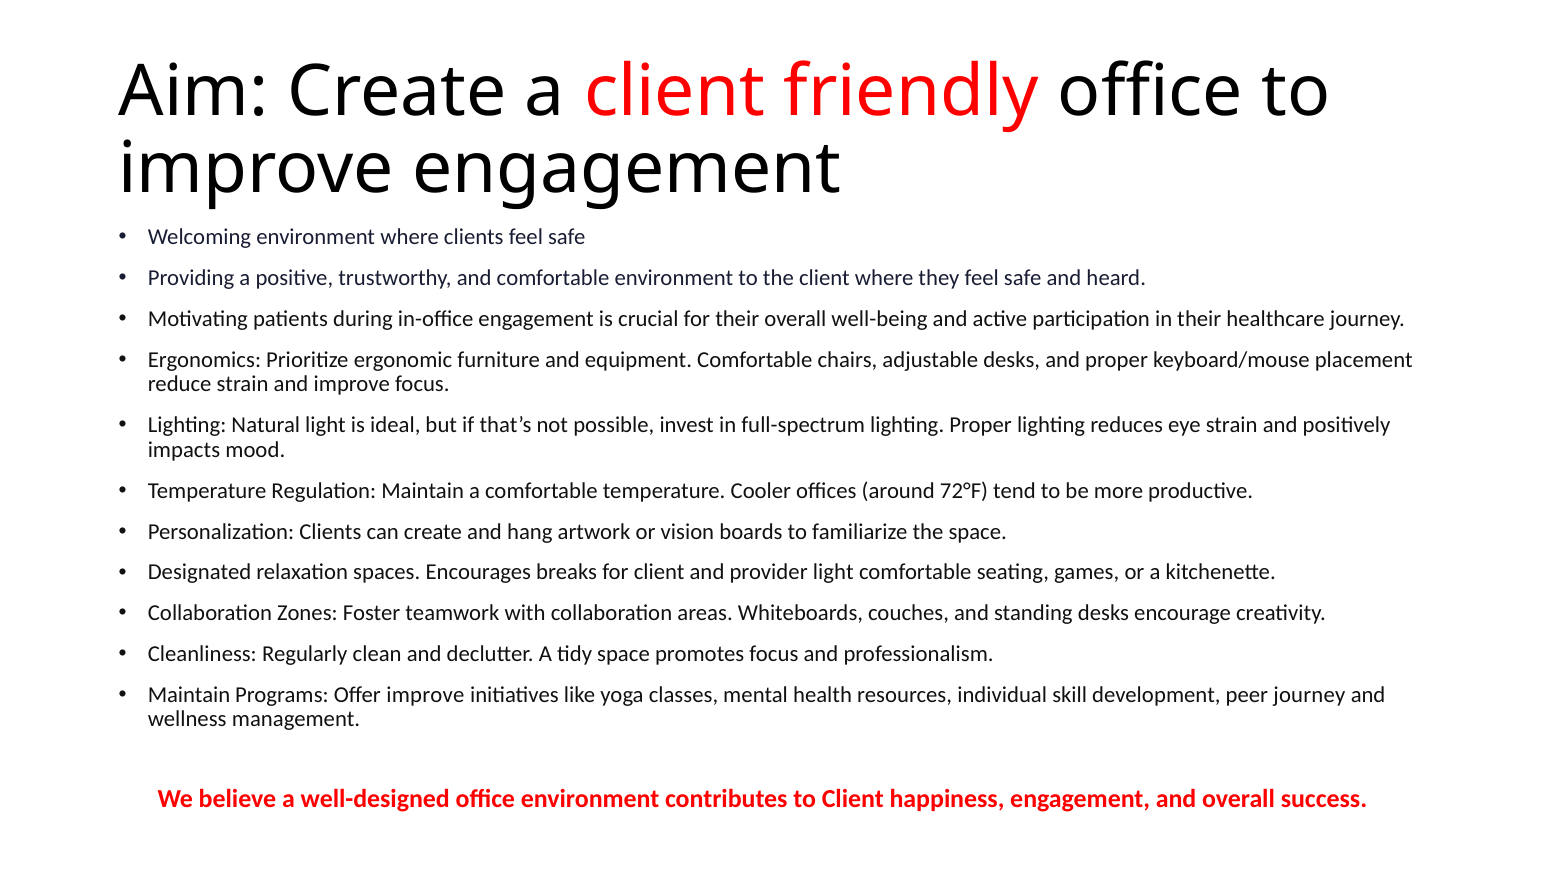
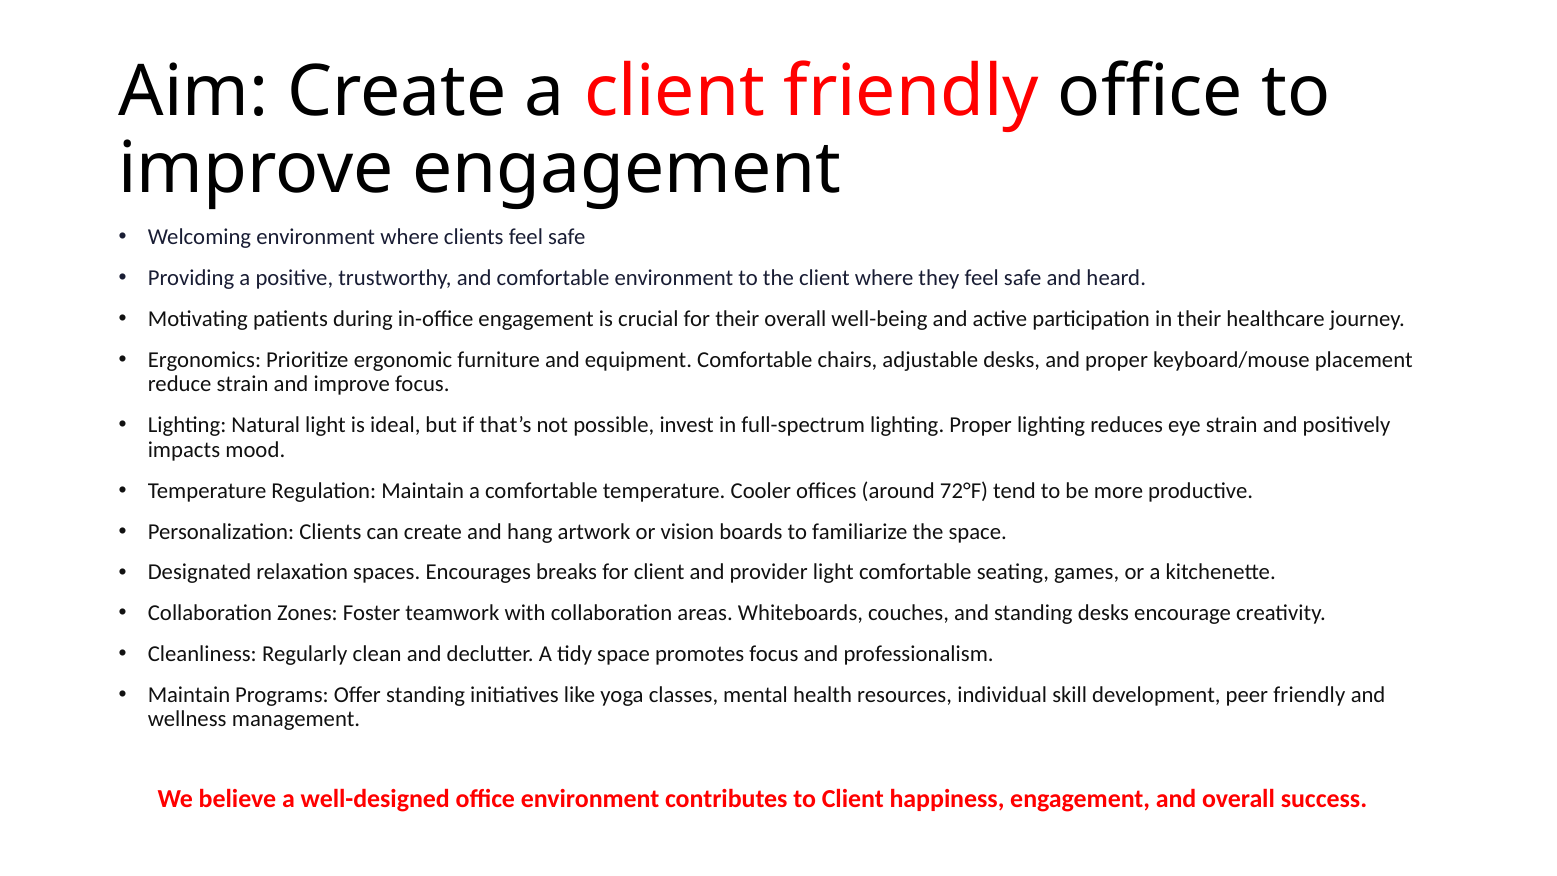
Offer improve: improve -> standing
peer journey: journey -> friendly
